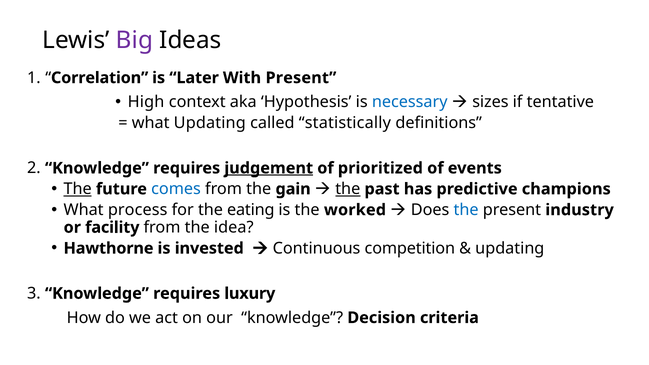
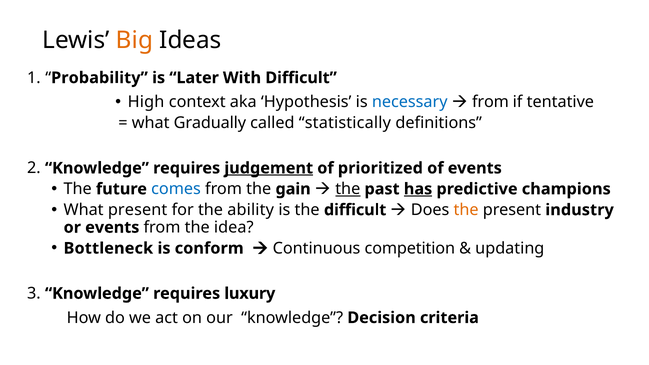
Big colour: purple -> orange
Correlation: Correlation -> Probability
With Present: Present -> Difficult
sizes at (490, 102): sizes -> from
what Updating: Updating -> Gradually
The at (78, 189) underline: present -> none
has underline: none -> present
What process: process -> present
eating: eating -> ability
the worked: worked -> difficult
the at (466, 210) colour: blue -> orange
or facility: facility -> events
Hawthorne: Hawthorne -> Bottleneck
invested: invested -> conform
